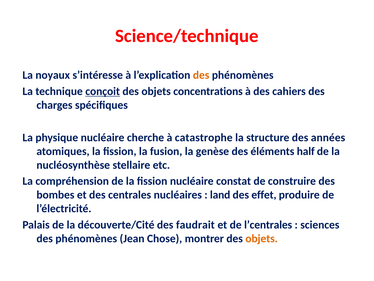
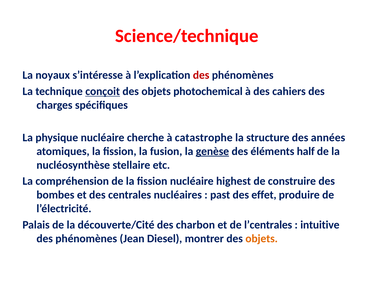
des at (201, 75) colour: orange -> red
concentrations: concentrations -> photochemical
genèse underline: none -> present
constat: constat -> highest
land: land -> past
faudrait: faudrait -> charbon
sciences: sciences -> intuitive
Chose: Chose -> Diesel
